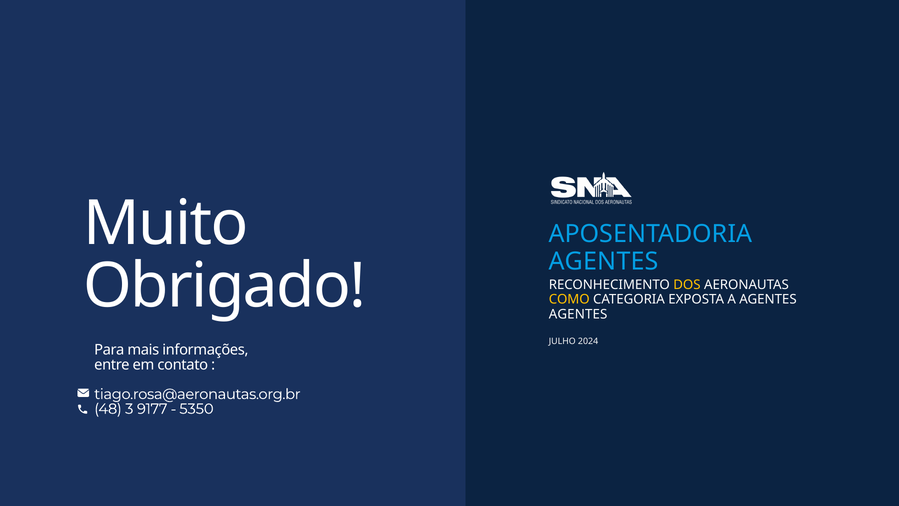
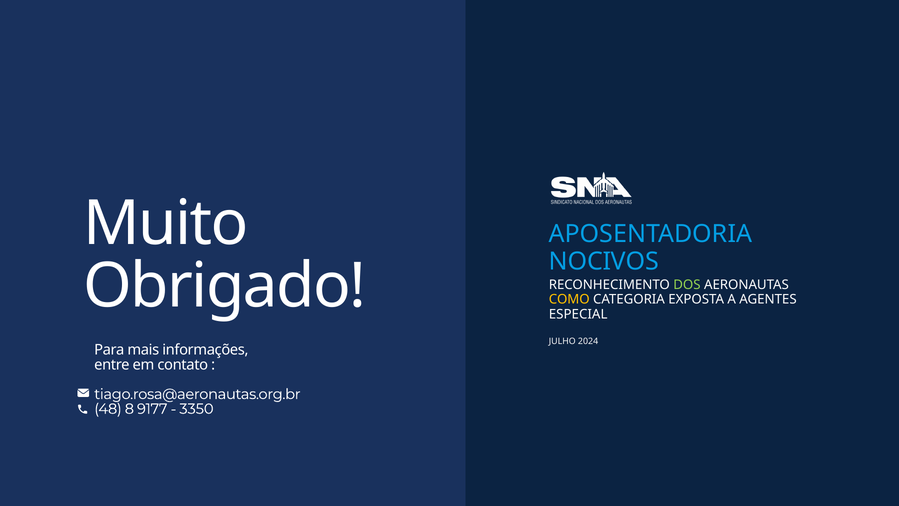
AGENTES at (604, 262): AGENTES -> NOCIVOS
DOS colour: yellow -> light green
AGENTES at (578, 314): AGENTES -> ESPECIAL
3: 3 -> 8
5350: 5350 -> 3350
